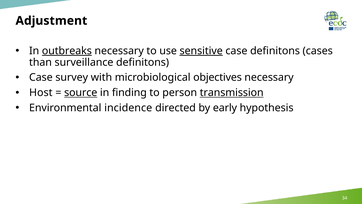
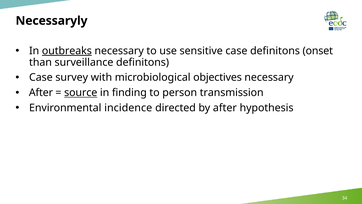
Adjustment: Adjustment -> Necessaryly
sensitive underline: present -> none
cases: cases -> onset
Host at (41, 93): Host -> After
transmission underline: present -> none
by early: early -> after
